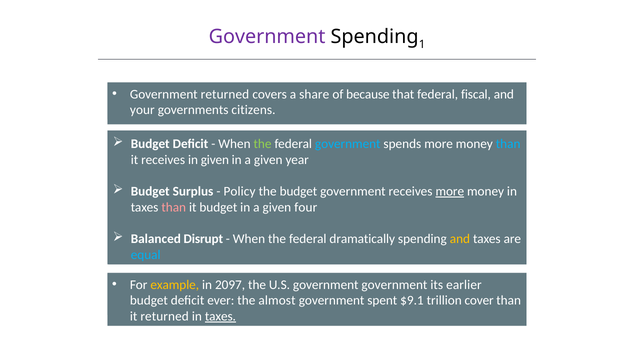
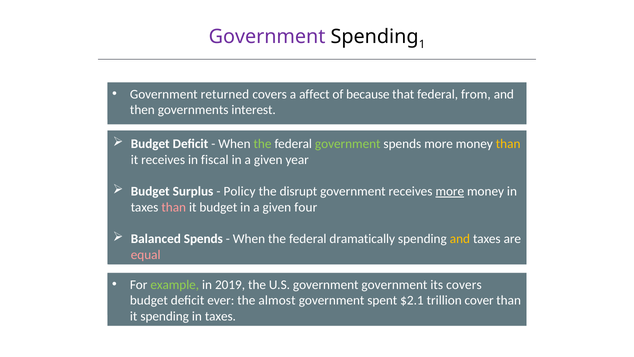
share: share -> affect
fiscal: fiscal -> from
your: your -> then
citizens: citizens -> interest
government at (348, 144) colour: light blue -> light green
than at (508, 144) colour: light blue -> yellow
in given: given -> fiscal
the budget: budget -> disrupt
Balanced Disrupt: Disrupt -> Spends
equal colour: light blue -> pink
example colour: yellow -> light green
2097: 2097 -> 2019
its earlier: earlier -> covers
$9.1: $9.1 -> $2.1
it returned: returned -> spending
taxes at (220, 316) underline: present -> none
